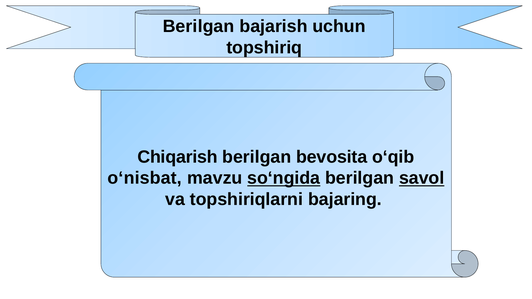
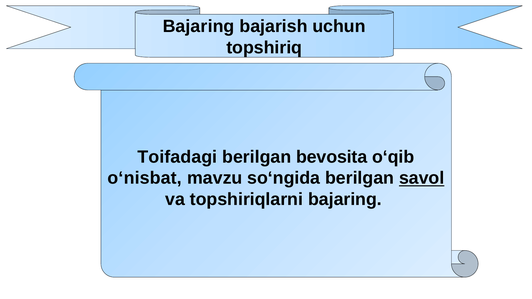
Berilgan at (199, 26): Berilgan -> Bajaring
Chiqarish: Chiqarish -> Toifadagi
so‘ngida underline: present -> none
